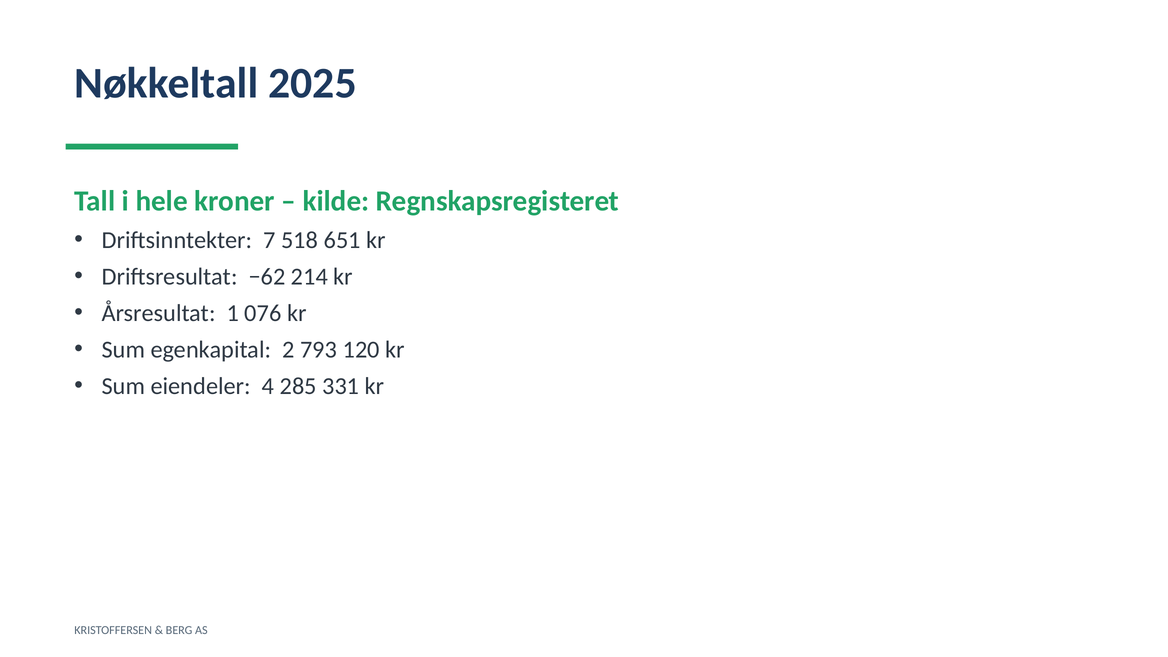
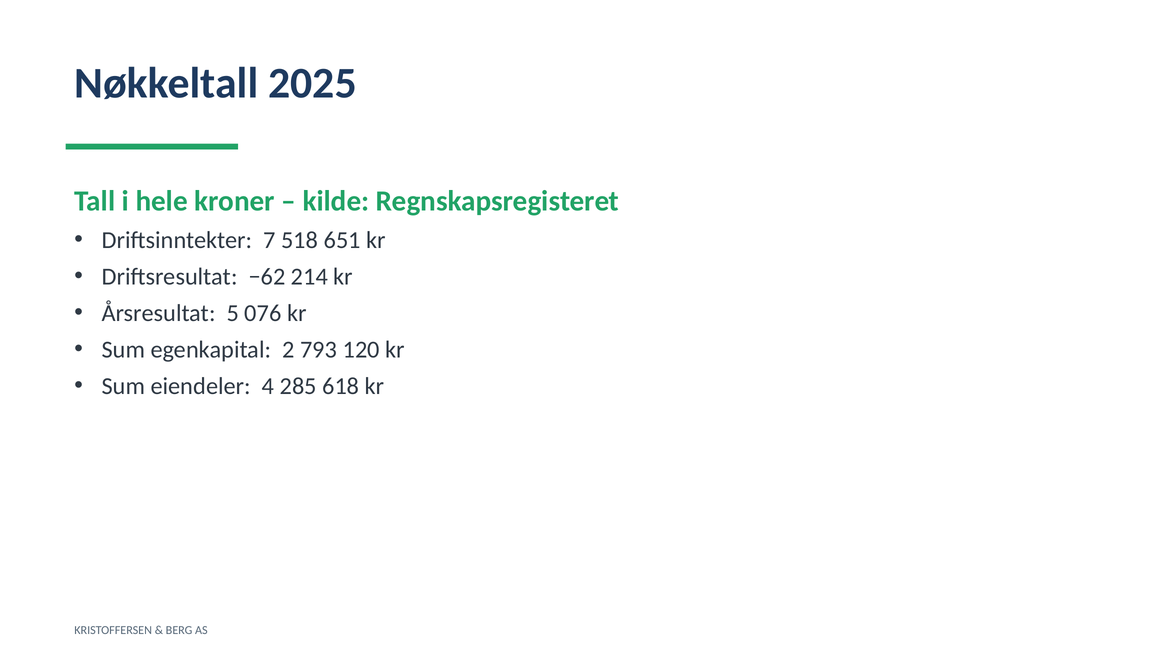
1: 1 -> 5
331: 331 -> 618
